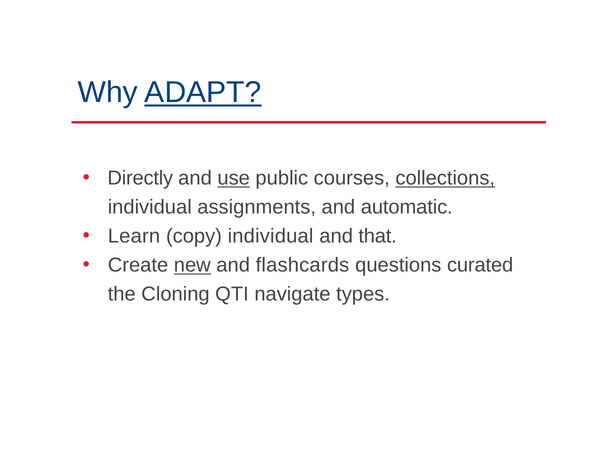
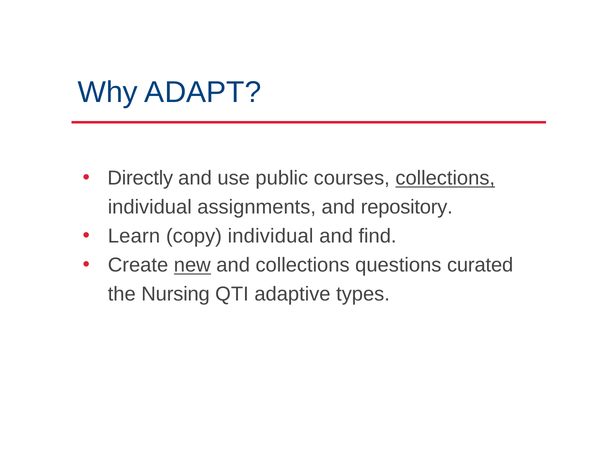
ADAPT underline: present -> none
use underline: present -> none
automatic: automatic -> repository
that: that -> find
and flashcards: flashcards -> collections
Cloning: Cloning -> Nursing
navigate: navigate -> adaptive
